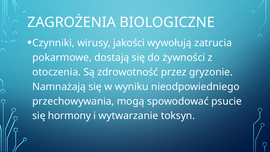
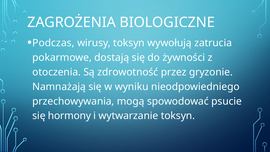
Czynniki: Czynniki -> Podczas
wirusy jakości: jakości -> toksyn
